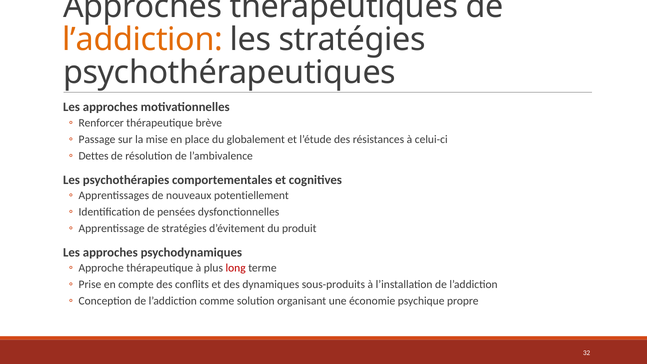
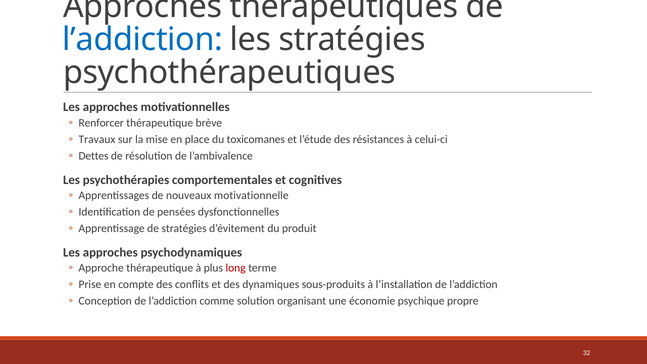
l’addiction at (143, 39) colour: orange -> blue
Passage: Passage -> Travaux
globalement: globalement -> toxicomanes
potentiellement: potentiellement -> motivationnelle
